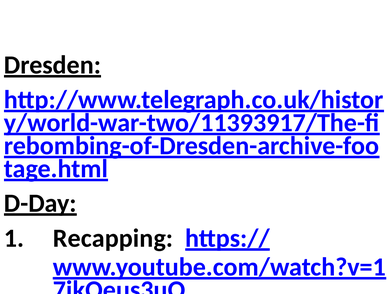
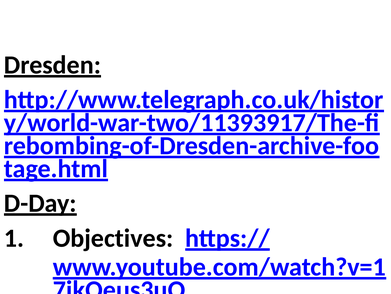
Recapping: Recapping -> Objectives
